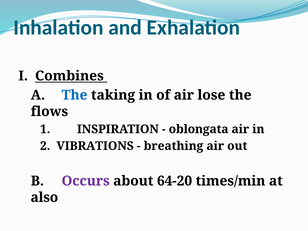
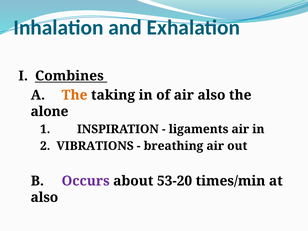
The at (75, 95) colour: blue -> orange
air lose: lose -> also
flows: flows -> alone
oblongata: oblongata -> ligaments
64-20: 64-20 -> 53-20
